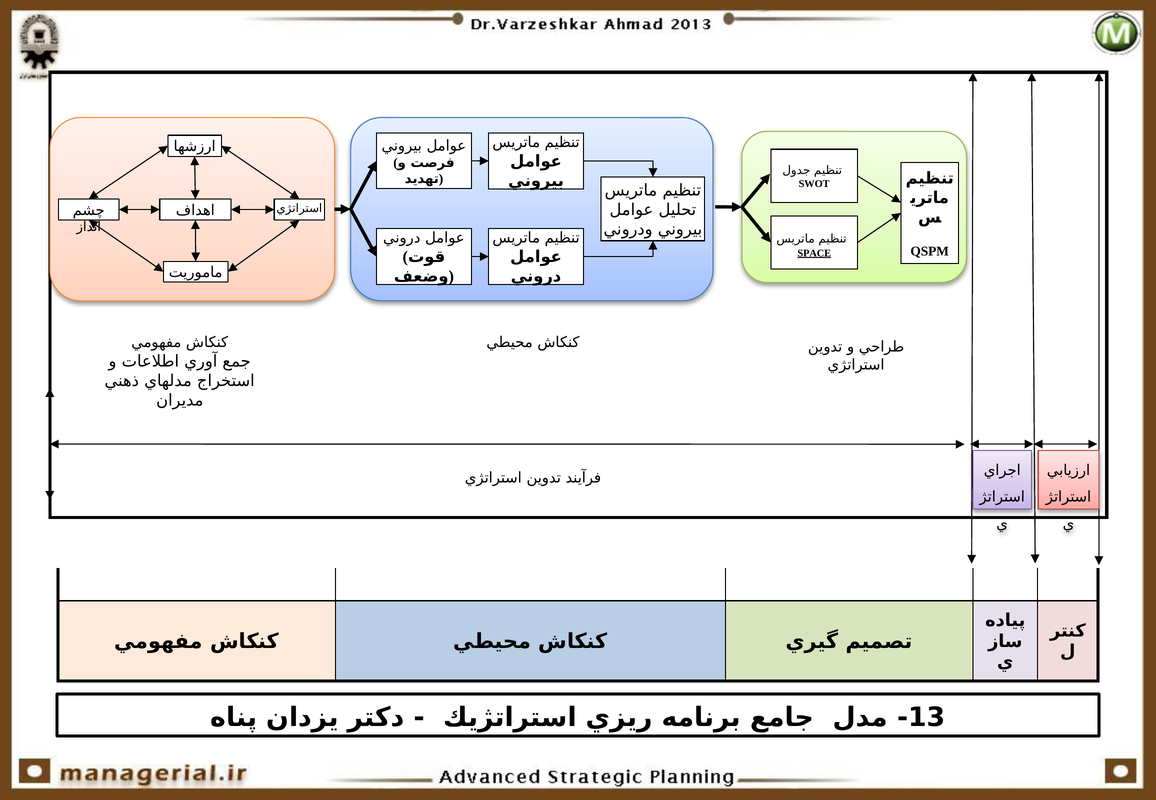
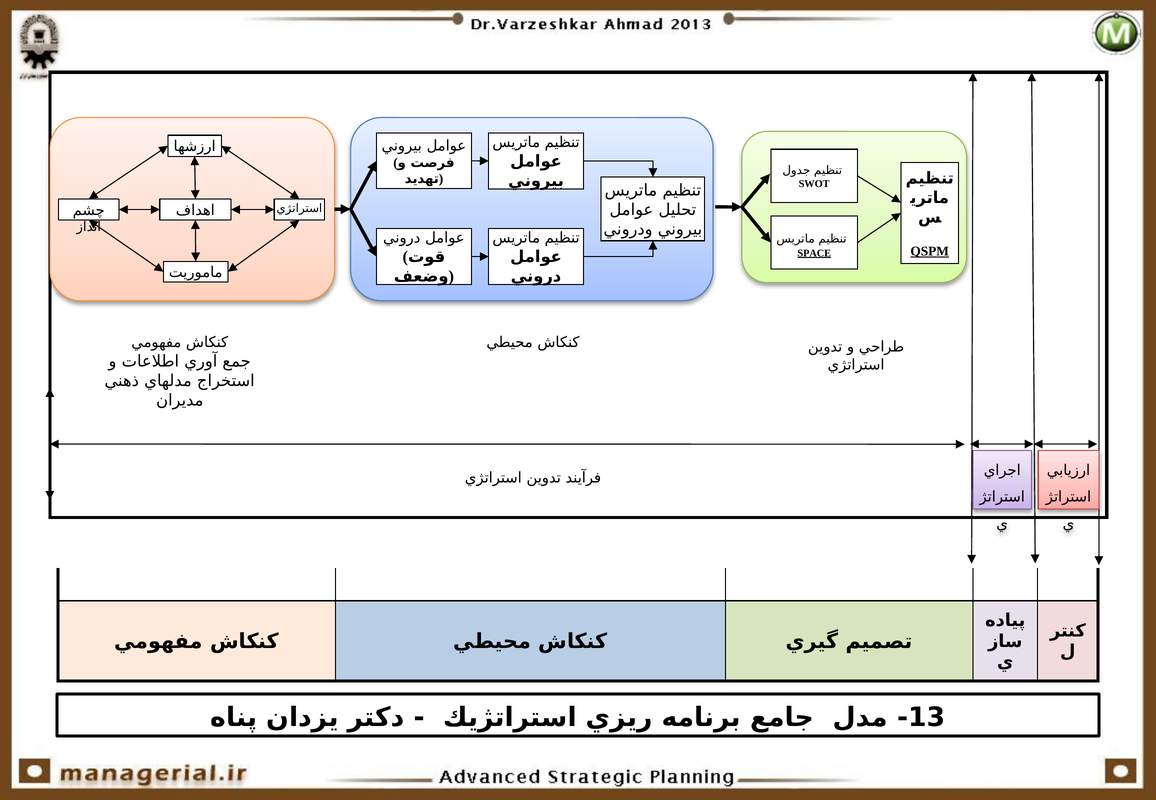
QSPM underline: none -> present
